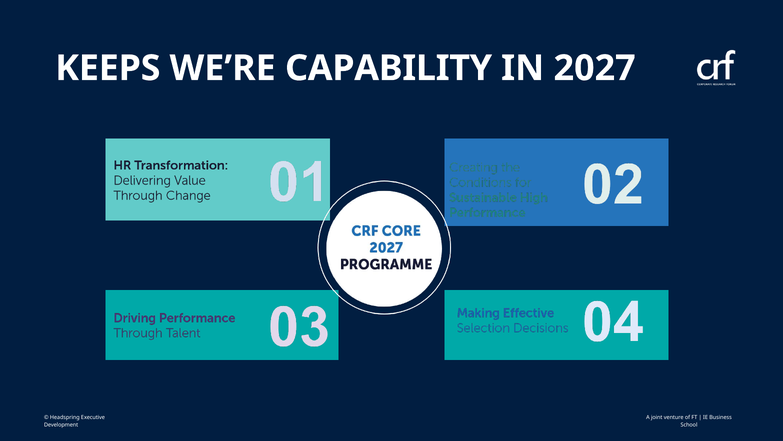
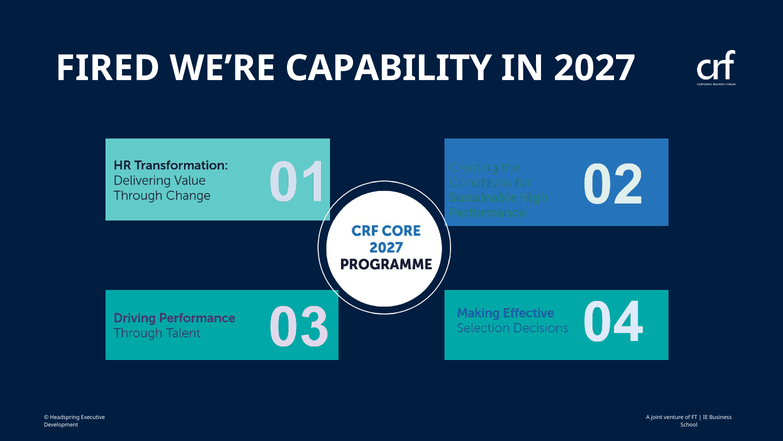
KEEPS: KEEPS -> FIRED
